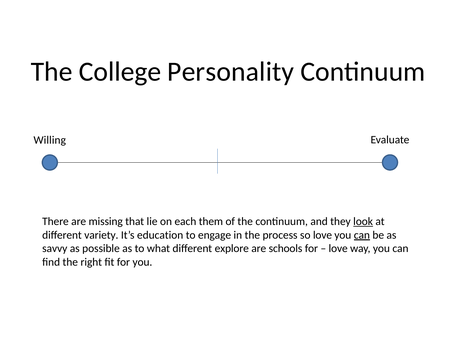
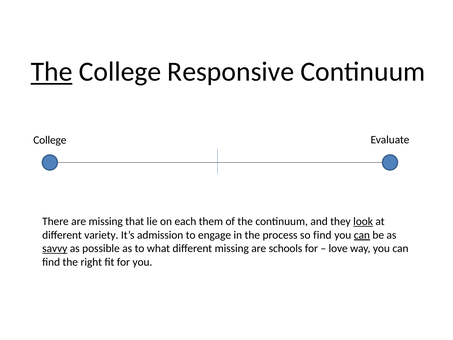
The at (52, 72) underline: none -> present
Personality: Personality -> Responsive
Willing at (50, 140): Willing -> College
education: education -> admission
so love: love -> find
savvy underline: none -> present
different explore: explore -> missing
